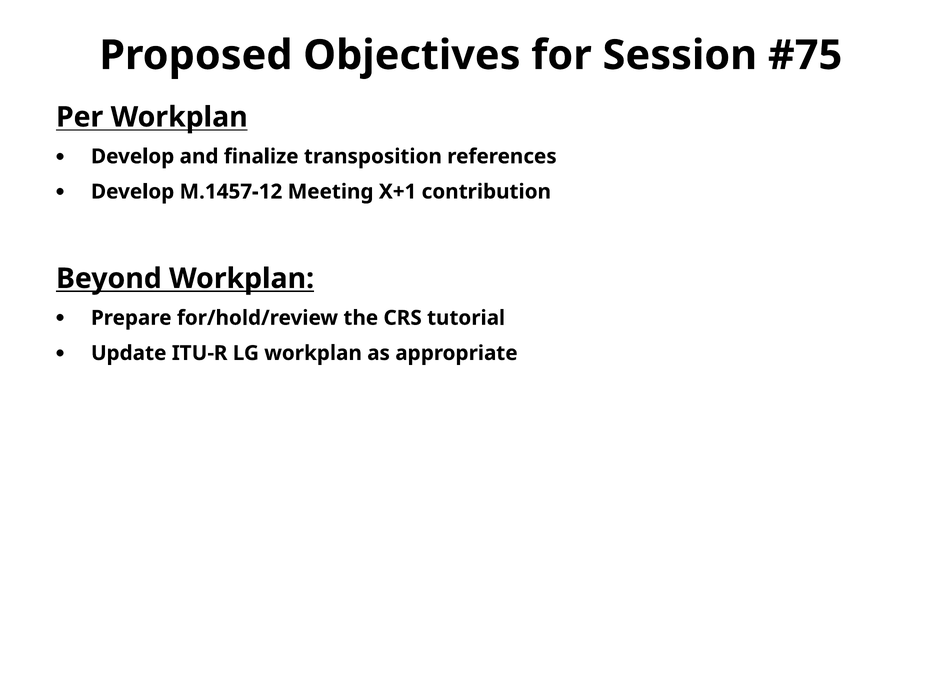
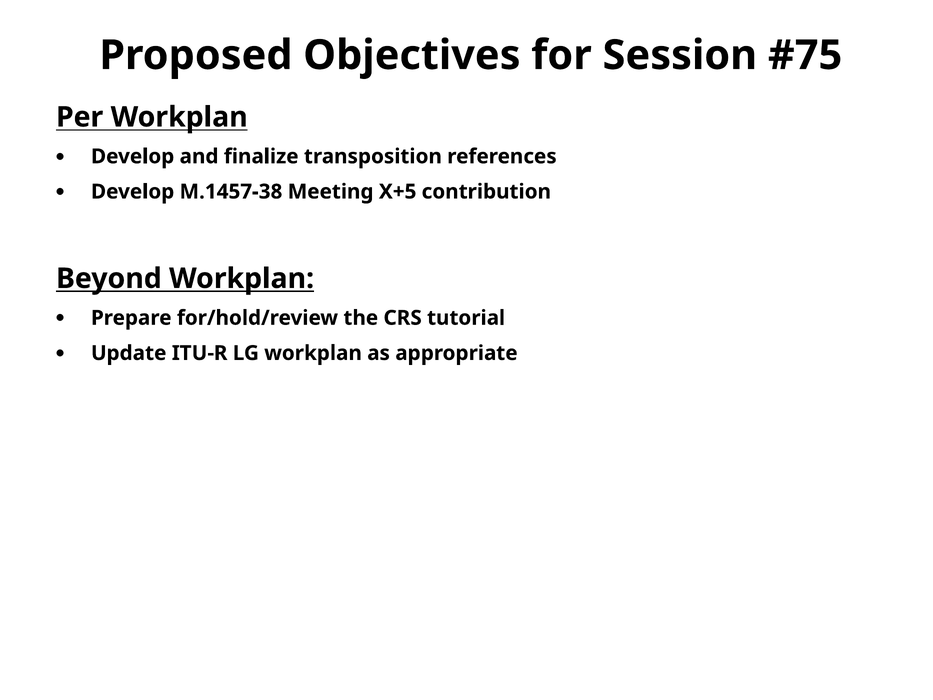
M.1457-12: M.1457-12 -> M.1457-38
X+1: X+1 -> X+5
